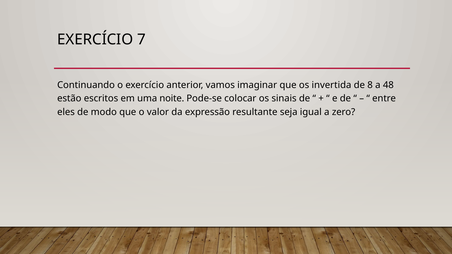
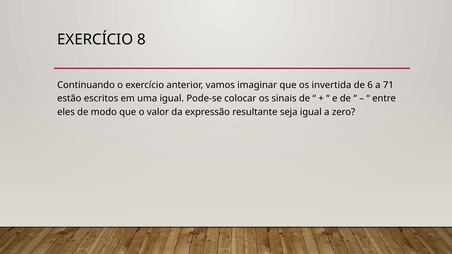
7: 7 -> 8
8: 8 -> 6
48: 48 -> 71
uma noite: noite -> igual
